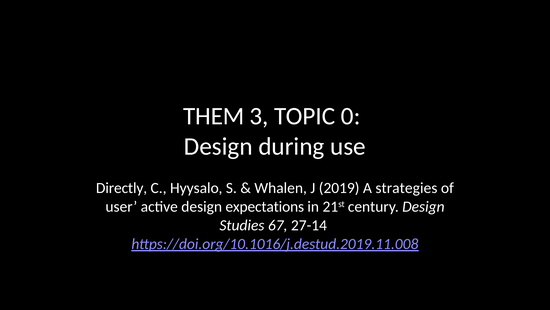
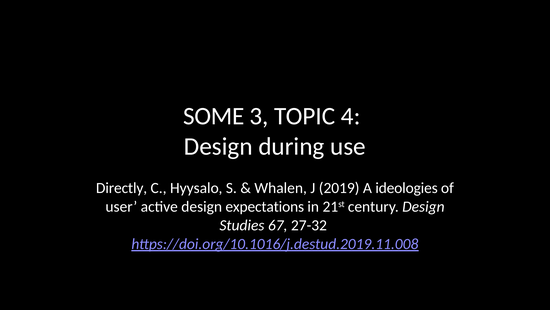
THEM: THEM -> SOME
0: 0 -> 4
strategies: strategies -> ideologies
27-14: 27-14 -> 27-32
